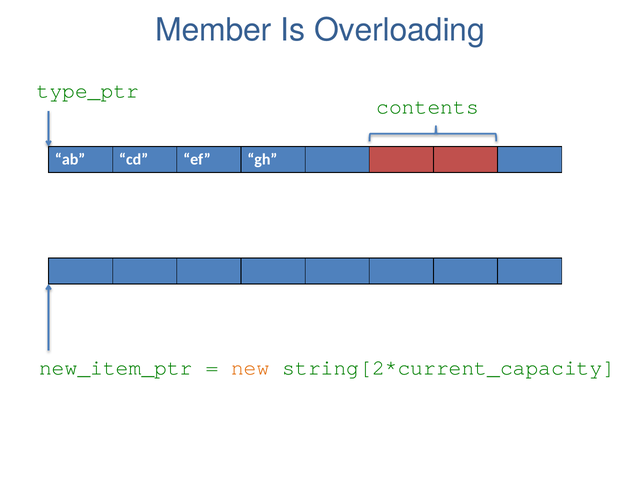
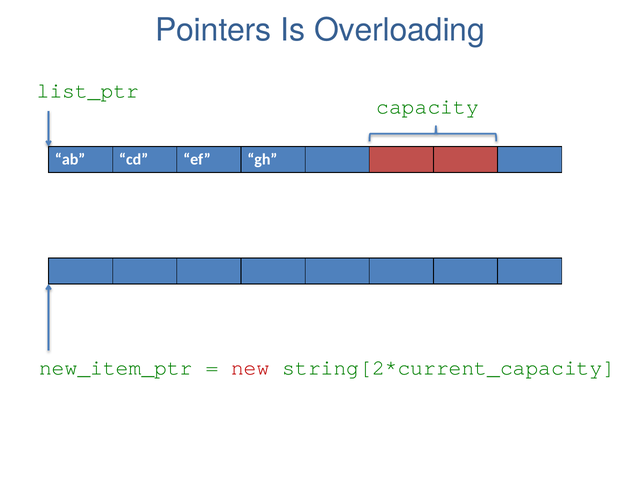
Member: Member -> Pointers
type_ptr: type_ptr -> list_ptr
contents: contents -> capacity
new colour: orange -> red
